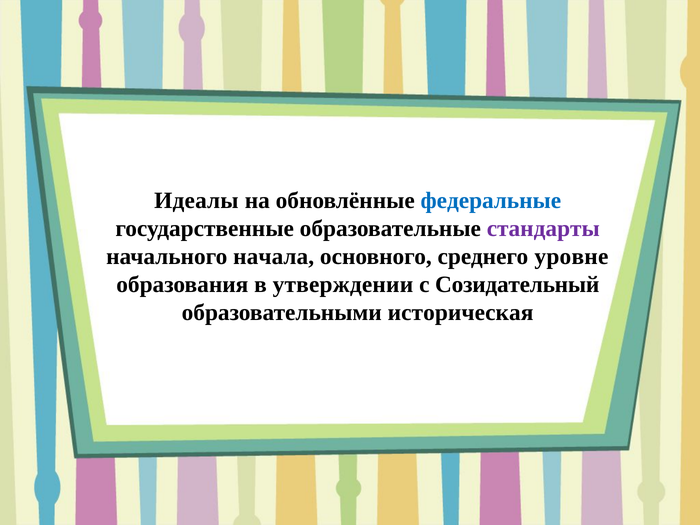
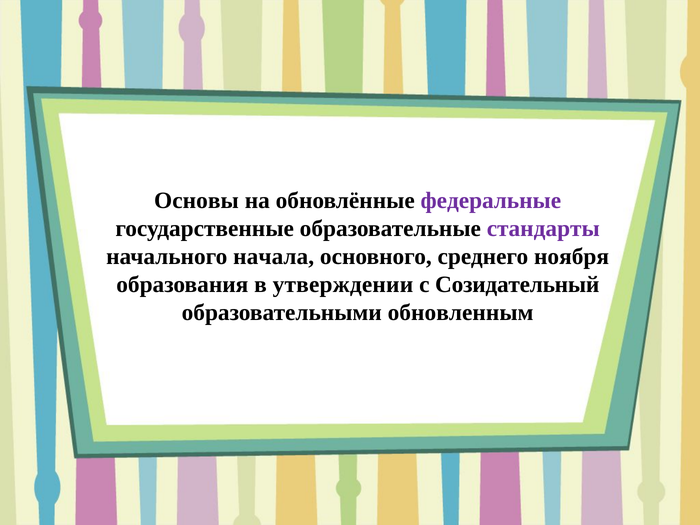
Идеалы: Идеалы -> Основы
федеральные colour: blue -> purple
уровне: уровне -> ноября
историческая: историческая -> обновленным
